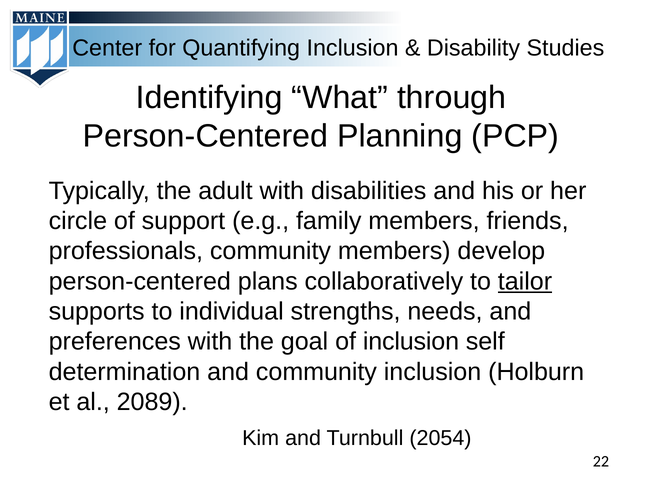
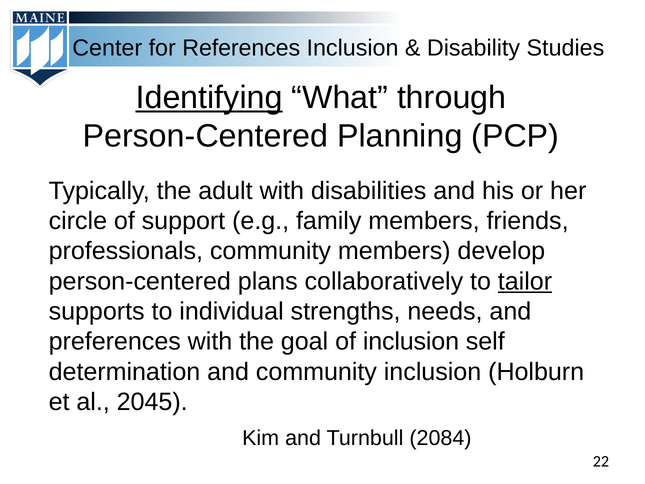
Quantifying: Quantifying -> References
Identifying underline: none -> present
2089: 2089 -> 2045
2054: 2054 -> 2084
